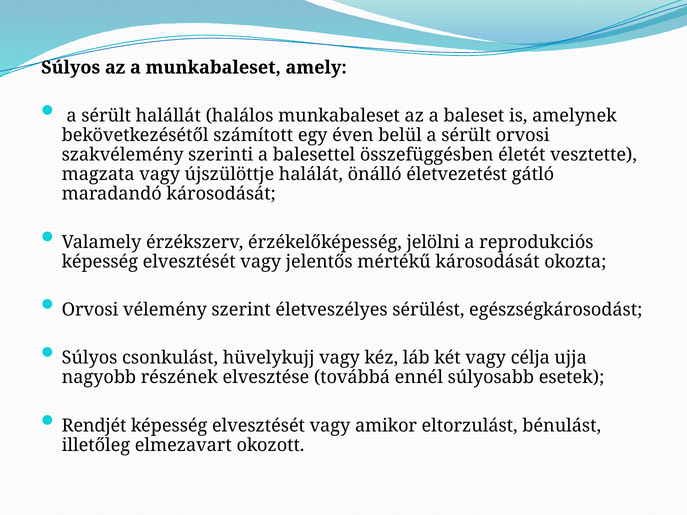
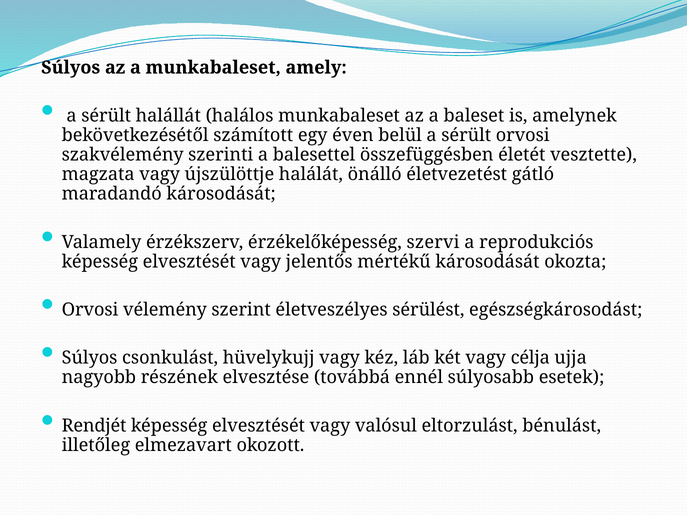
jelölni: jelölni -> szervi
amikor: amikor -> valósul
